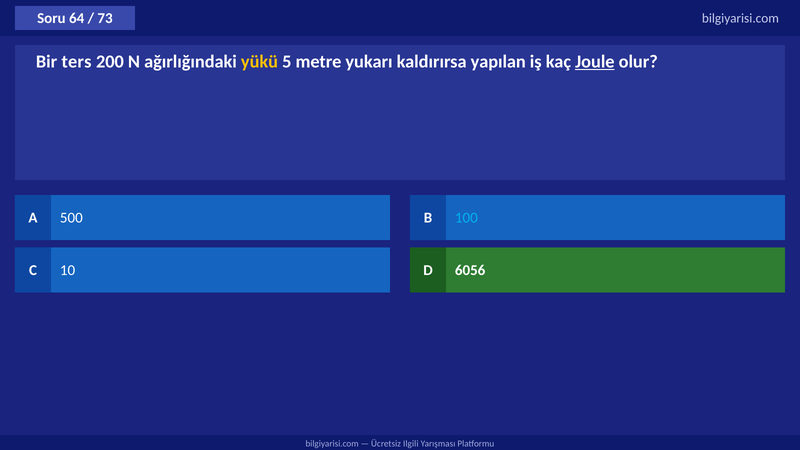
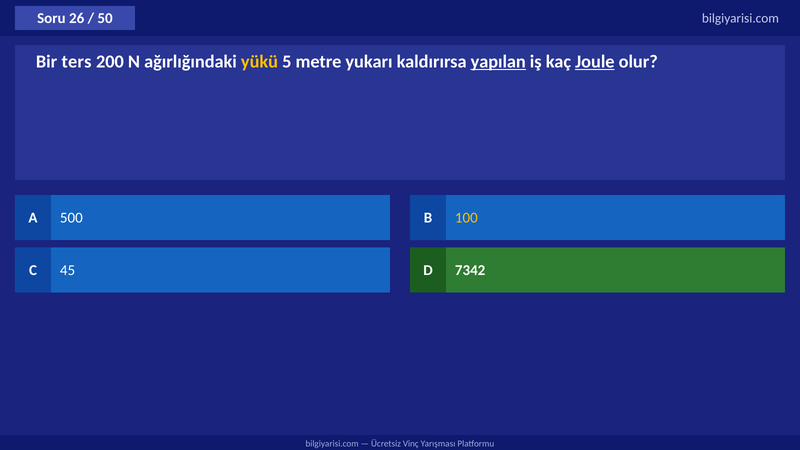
64: 64 -> 26
73: 73 -> 50
yapılan underline: none -> present
100 colour: light blue -> yellow
10: 10 -> 45
6056: 6056 -> 7342
Ilgili: Ilgili -> Vinç
